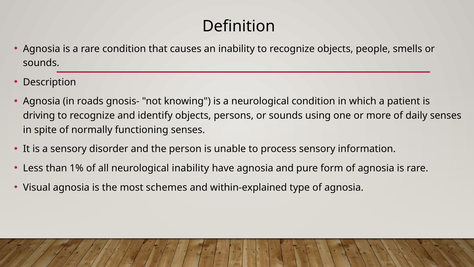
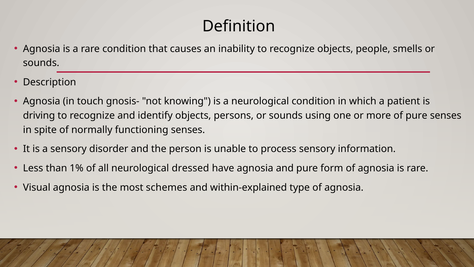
roads: roads -> touch
of daily: daily -> pure
neurological inability: inability -> dressed
